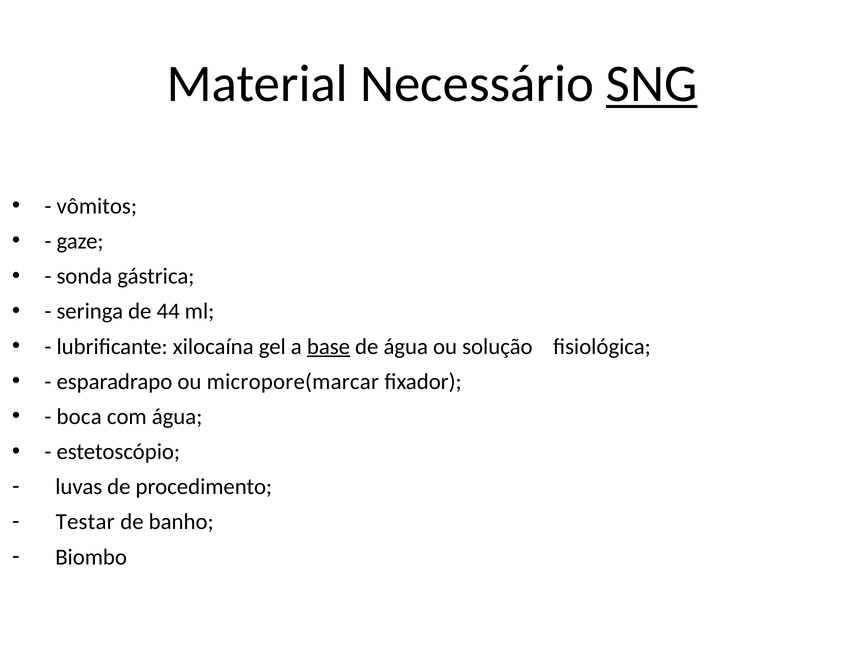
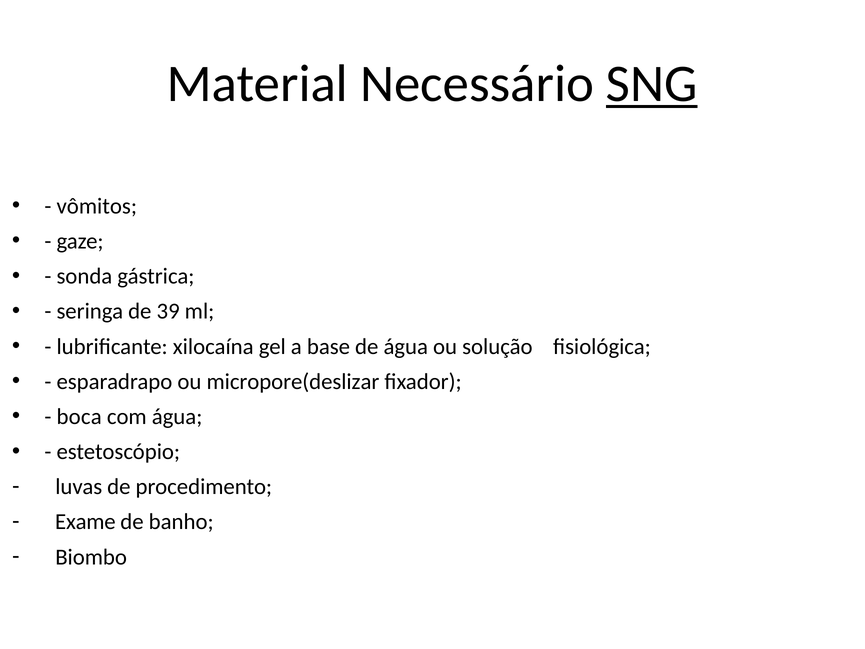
44: 44 -> 39
base underline: present -> none
micropore(marcar: micropore(marcar -> micropore(deslizar
Testar: Testar -> Exame
